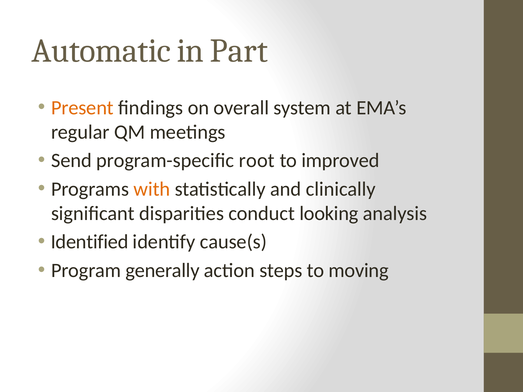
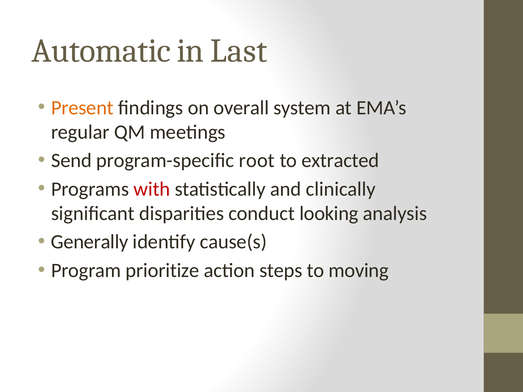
Part: Part -> Last
improved: improved -> extracted
with colour: orange -> red
Identified: Identified -> Generally
generally: generally -> prioritize
